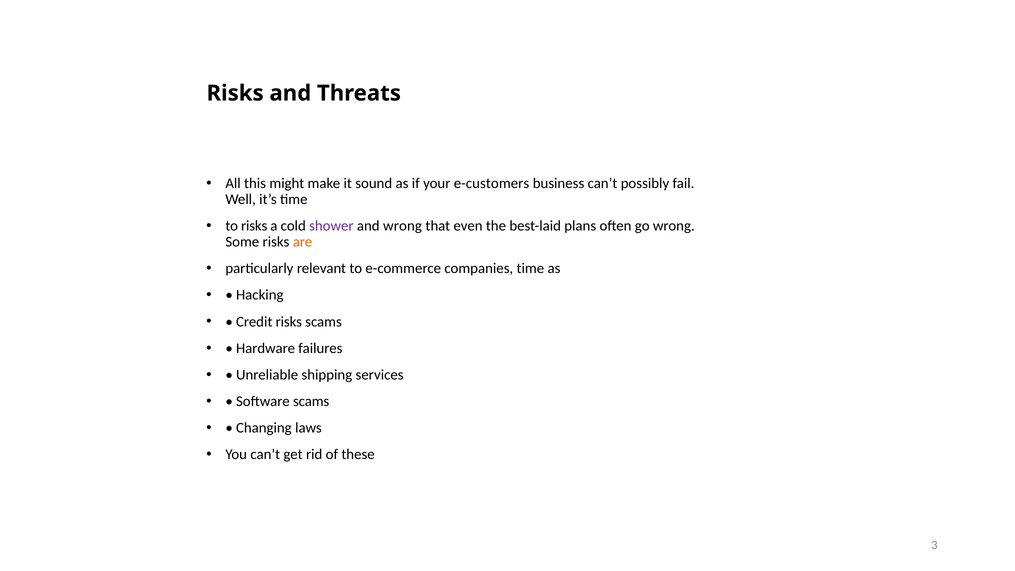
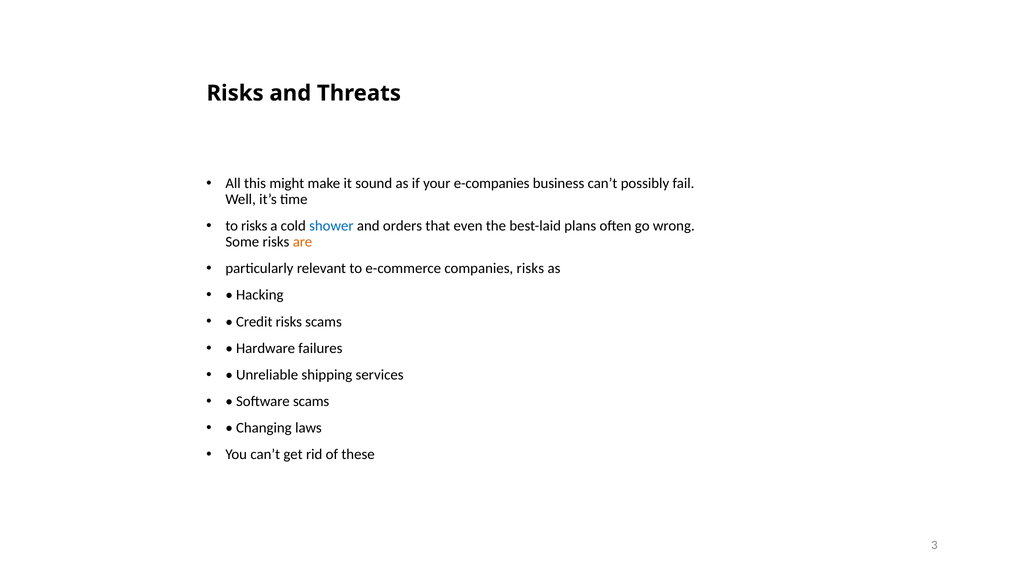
e-customers: e-customers -> e-companies
shower colour: purple -> blue
and wrong: wrong -> orders
companies time: time -> risks
